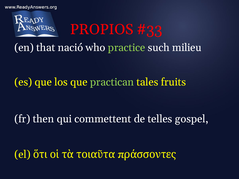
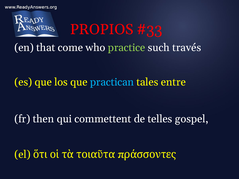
nació: nació -> come
milieu: milieu -> través
practican colour: light green -> light blue
fruits: fruits -> entre
